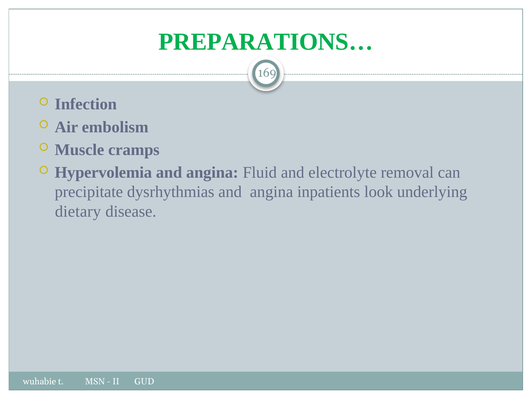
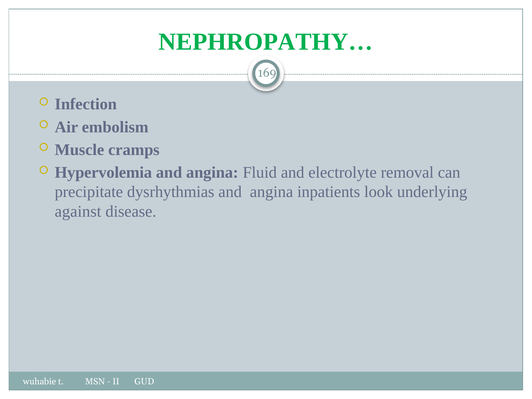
PREPARATIONS…: PREPARATIONS… -> NEPHROPATHY…
dietary: dietary -> against
